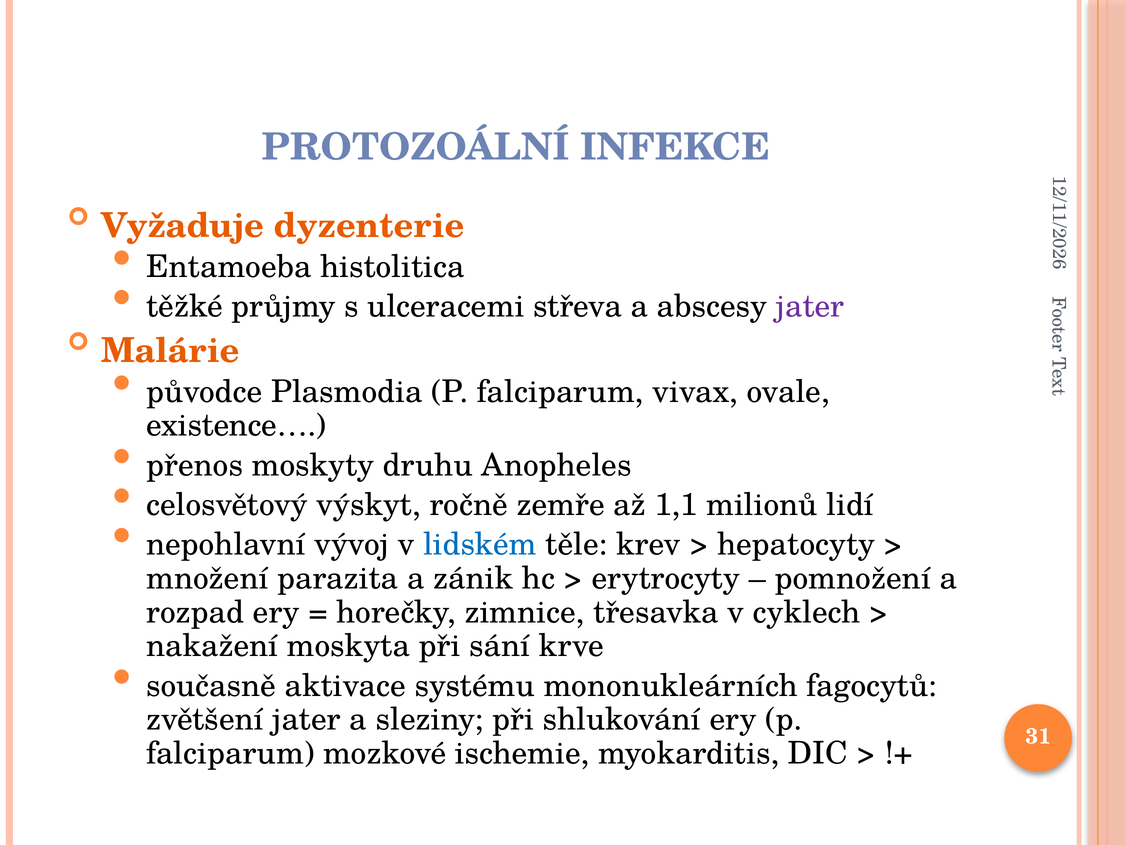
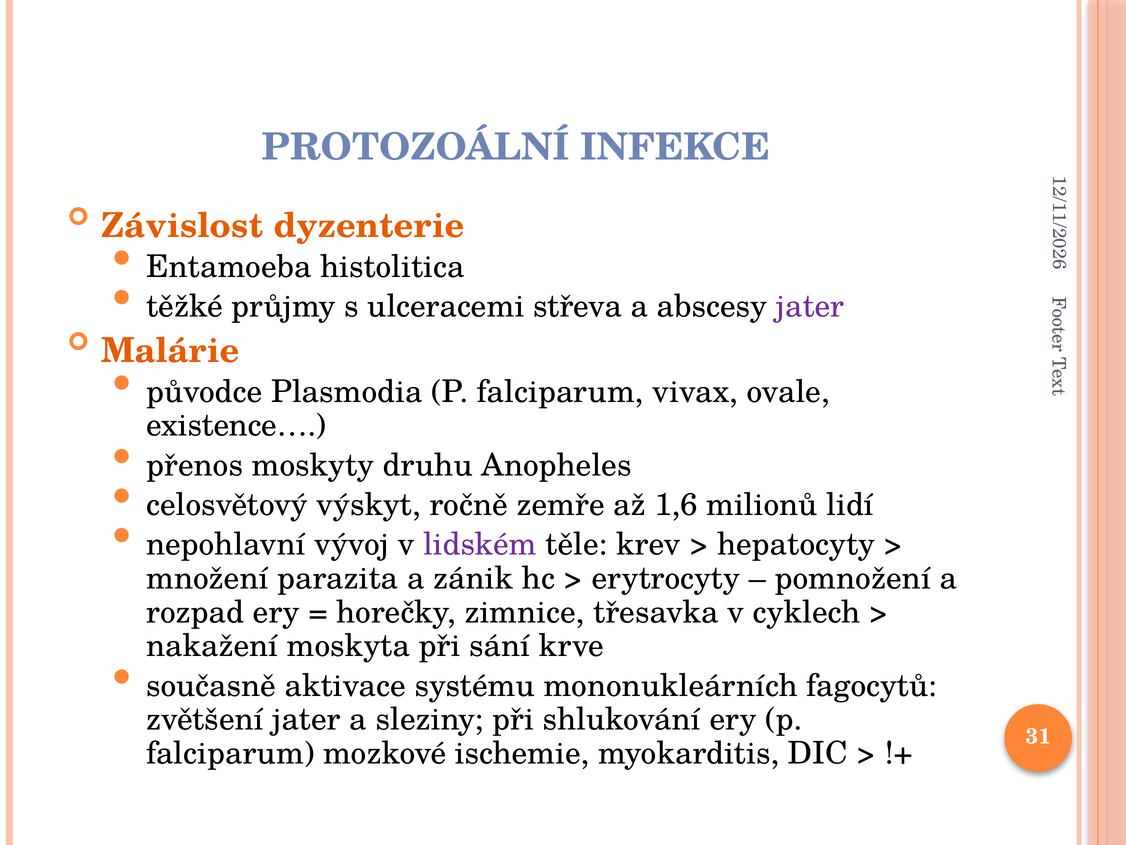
Vyžaduje: Vyžaduje -> Závislost
1,1: 1,1 -> 1,6
lidském colour: blue -> purple
